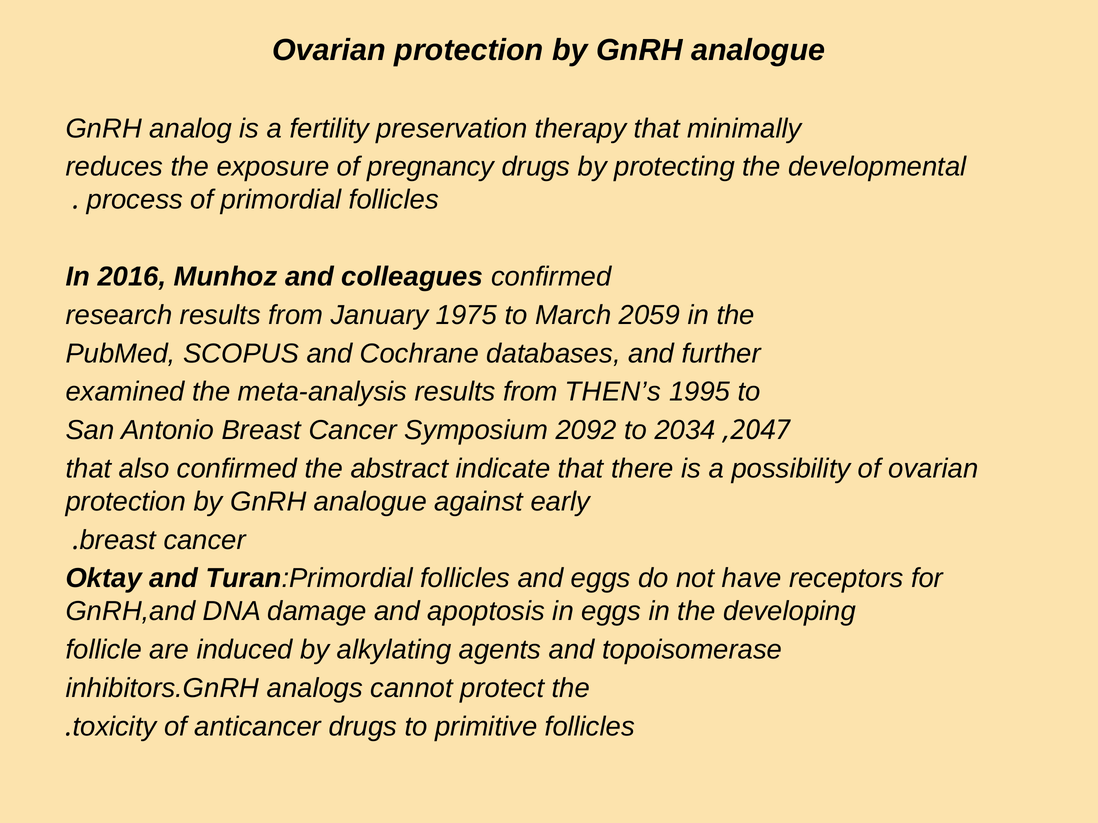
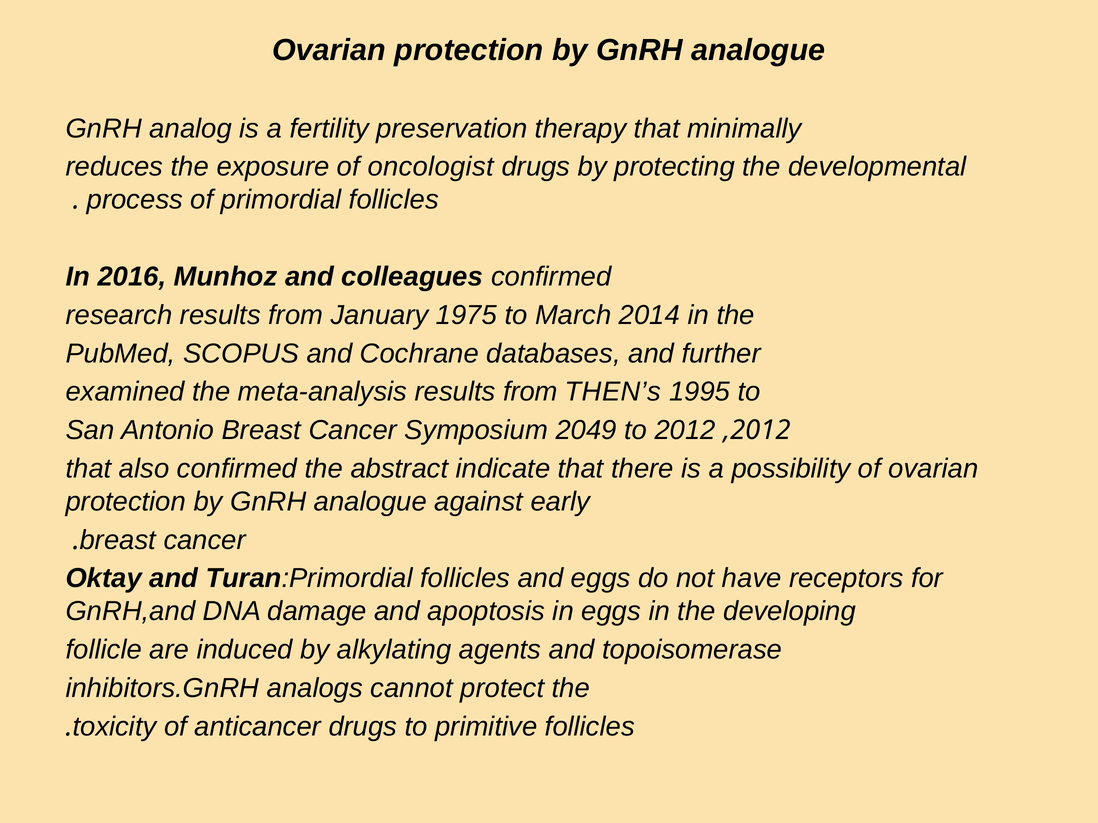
pregnancy: pregnancy -> oncologist
2059: 2059 -> 2014
2092: 2092 -> 2049
2034 at (685, 431): 2034 -> 2012
2047 at (760, 431): 2047 -> 2012
